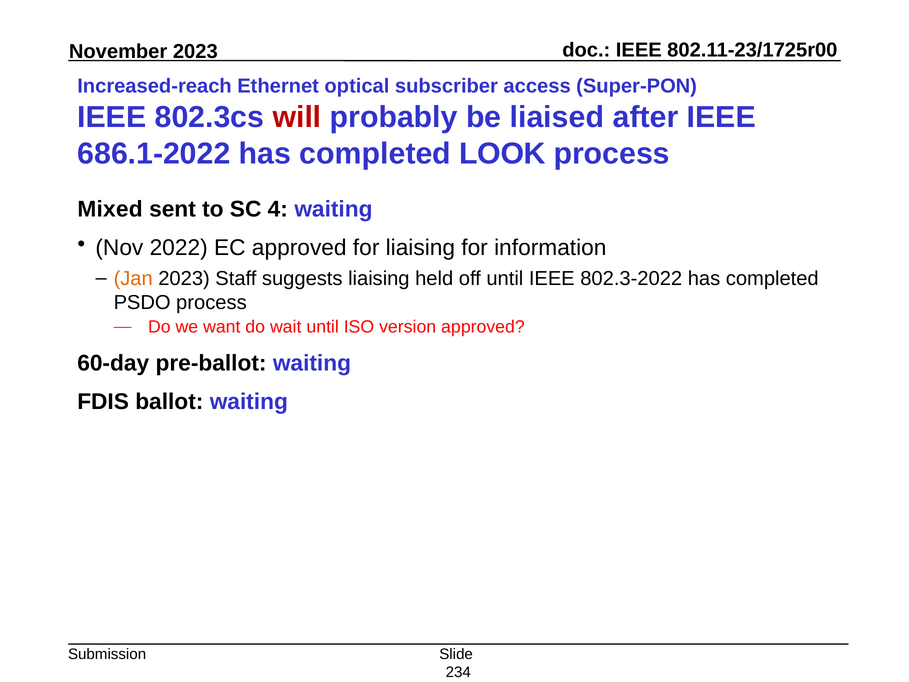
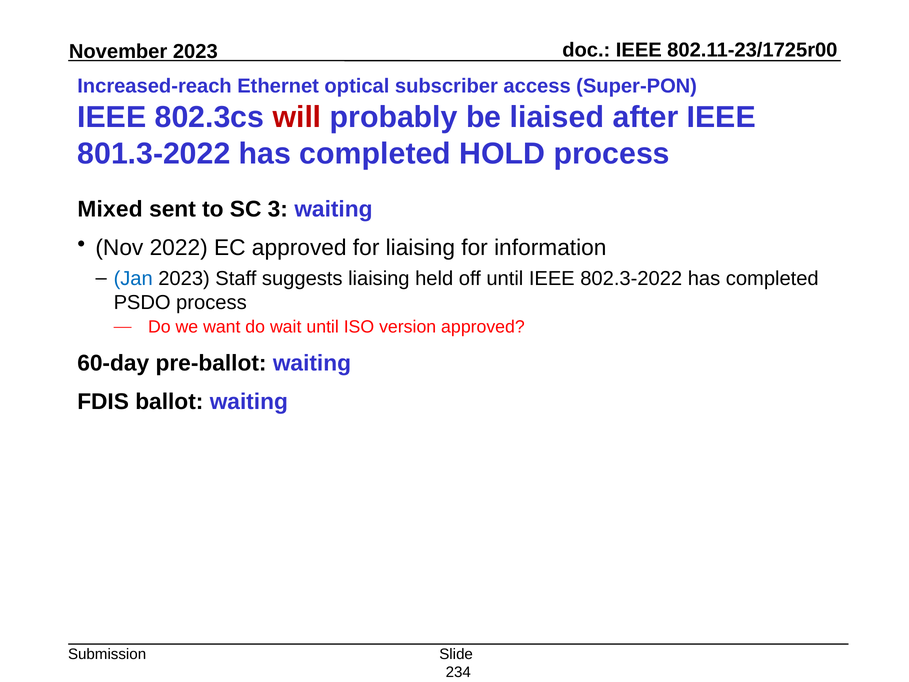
686.1-2022: 686.1-2022 -> 801.3-2022
LOOK: LOOK -> HOLD
4: 4 -> 3
Jan colour: orange -> blue
